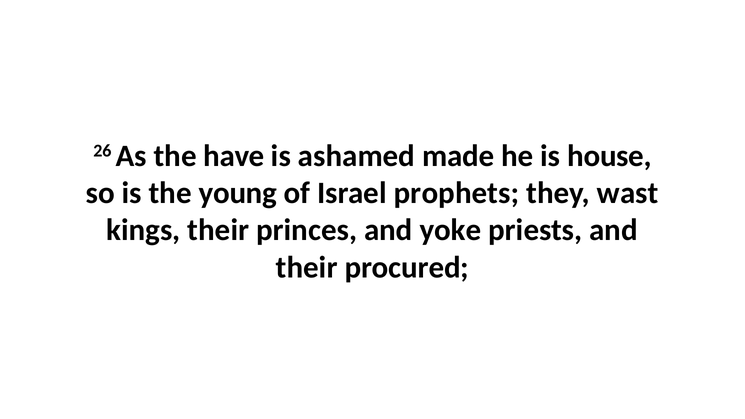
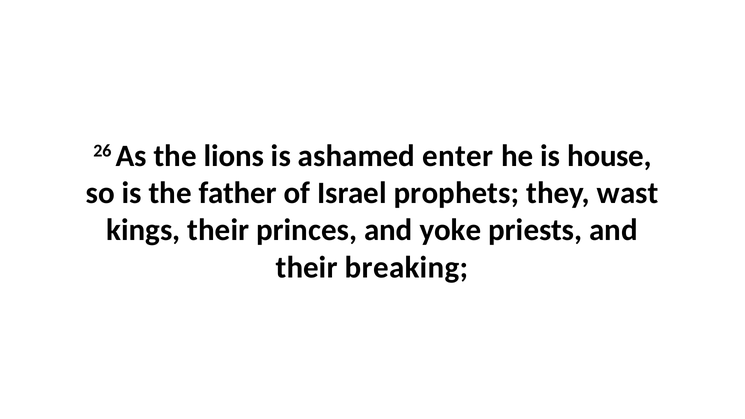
have: have -> lions
made: made -> enter
young: young -> father
procured: procured -> breaking
